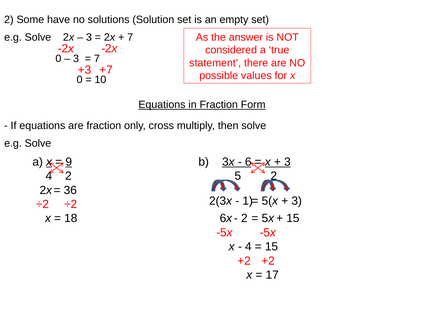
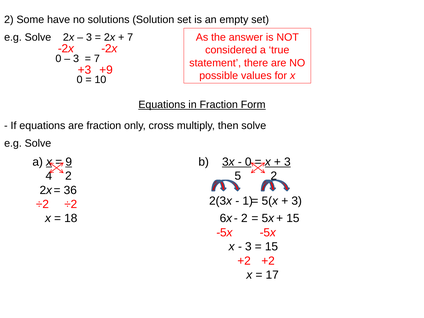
+7: +7 -> +9
6 at (248, 162): 6 -> 0
4 at (248, 247): 4 -> 3
